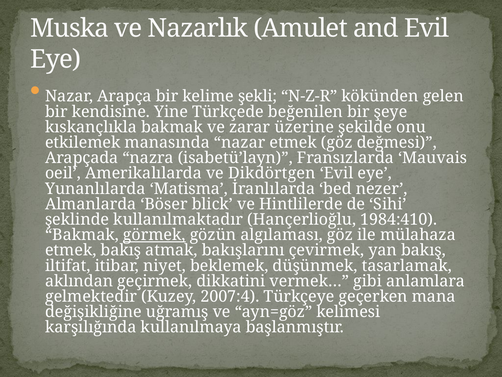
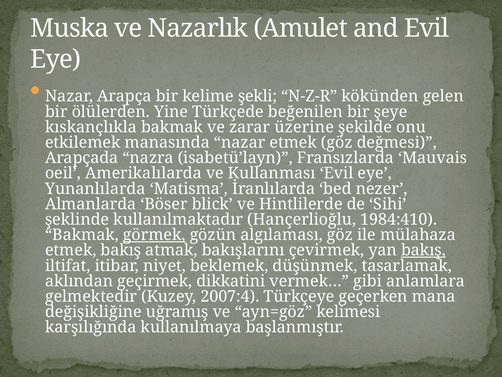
kendisine: kendisine -> ölülerden
Dikdörtgen: Dikdörtgen -> Kullanması
bakış at (423, 250) underline: none -> present
